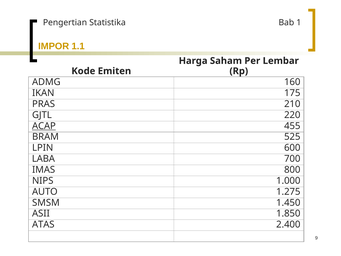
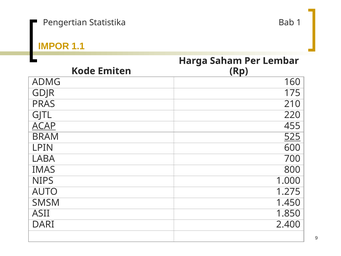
IKAN: IKAN -> GDJR
525 underline: none -> present
ATAS: ATAS -> DARI
